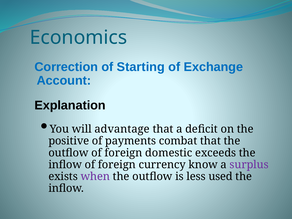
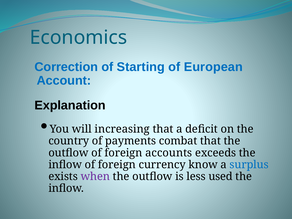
Exchange: Exchange -> European
advantage: advantage -> increasing
positive: positive -> country
domestic: domestic -> accounts
surplus colour: purple -> blue
